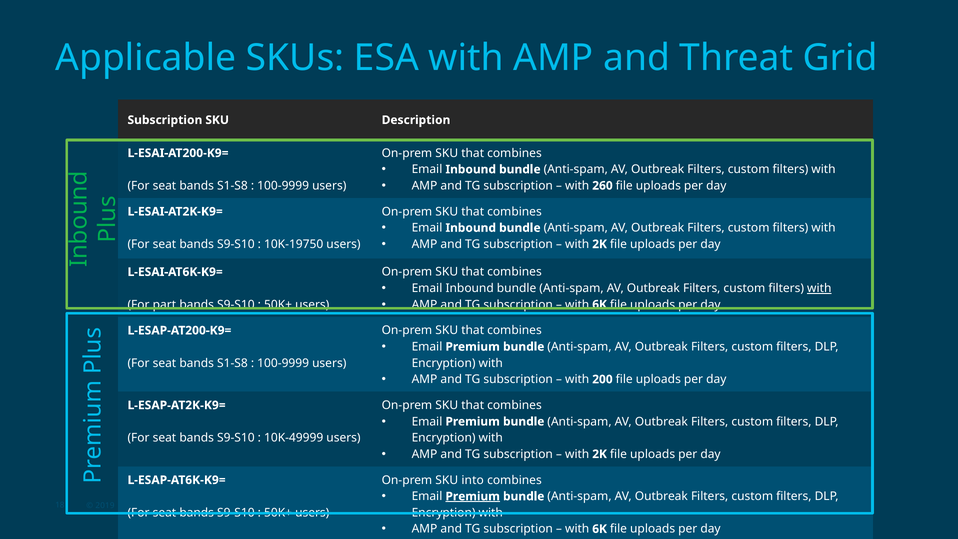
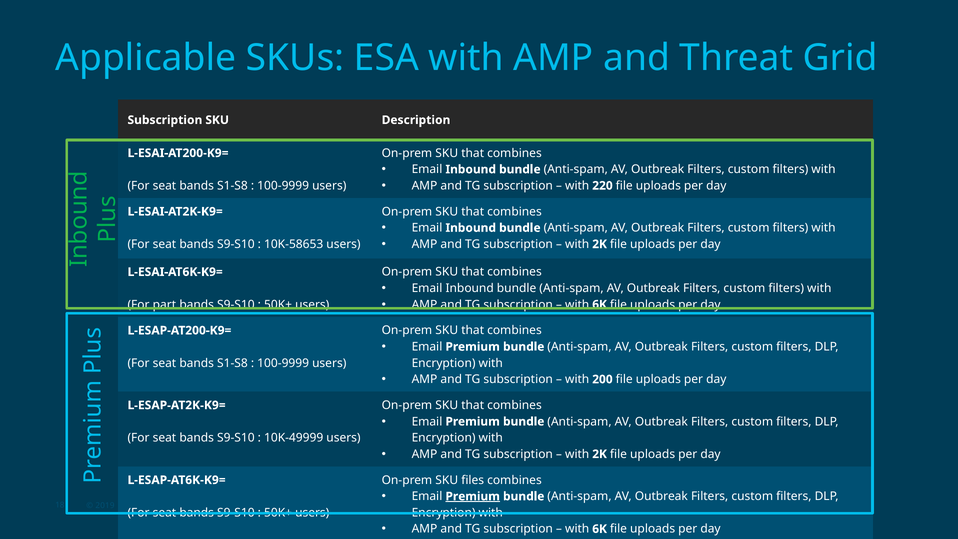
260: 260 -> 220
10K-19750: 10K-19750 -> 10K-58653
with at (819, 288) underline: present -> none
into: into -> files
